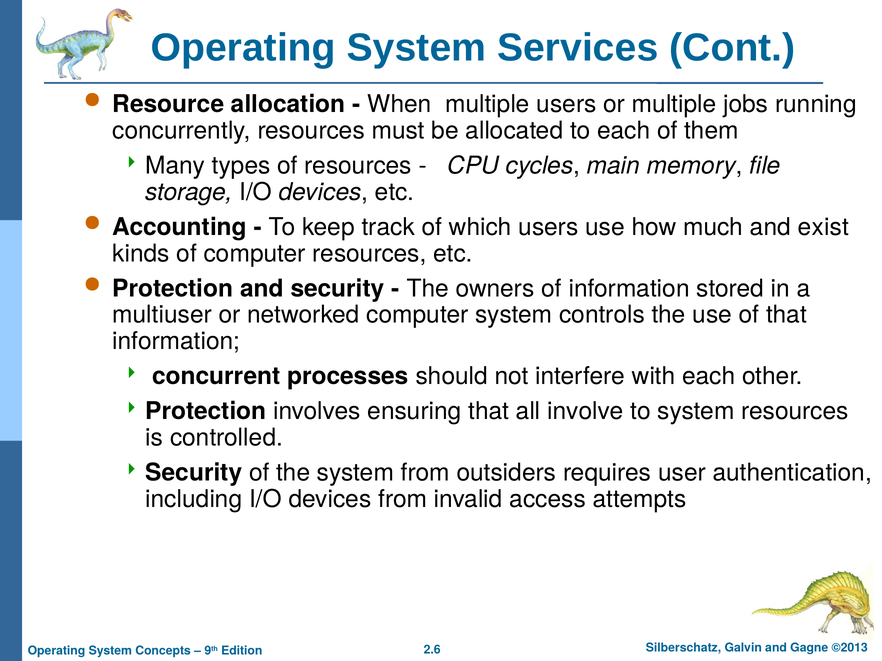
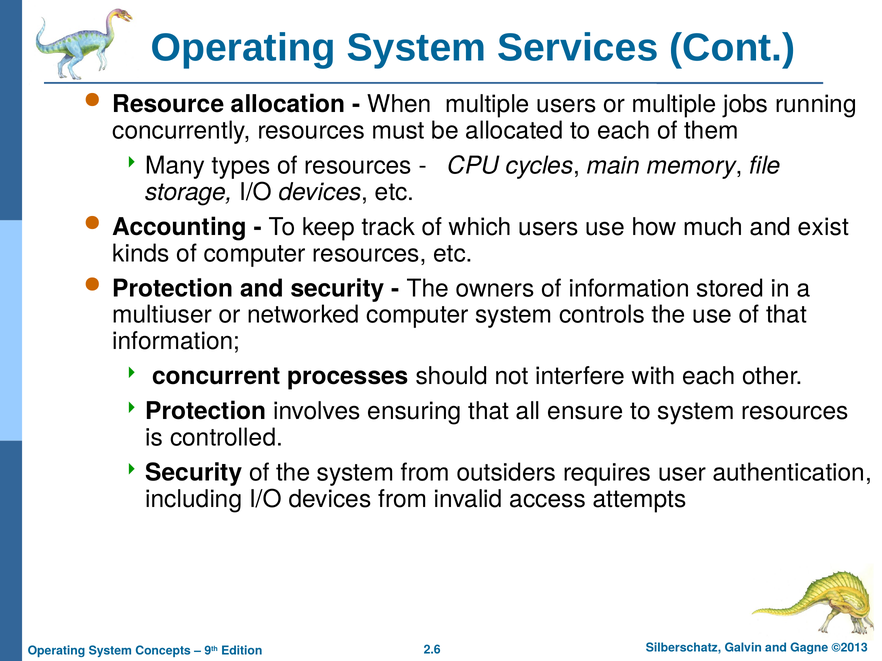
involve: involve -> ensure
